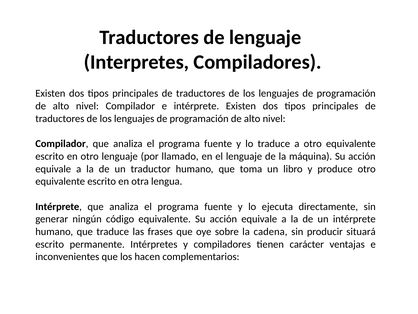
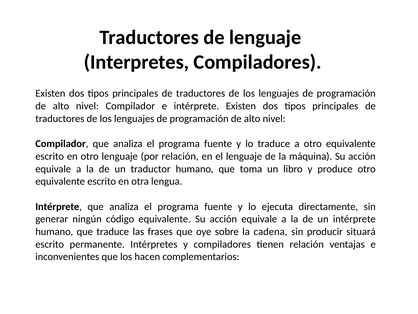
por llamado: llamado -> relación
tienen carácter: carácter -> relación
